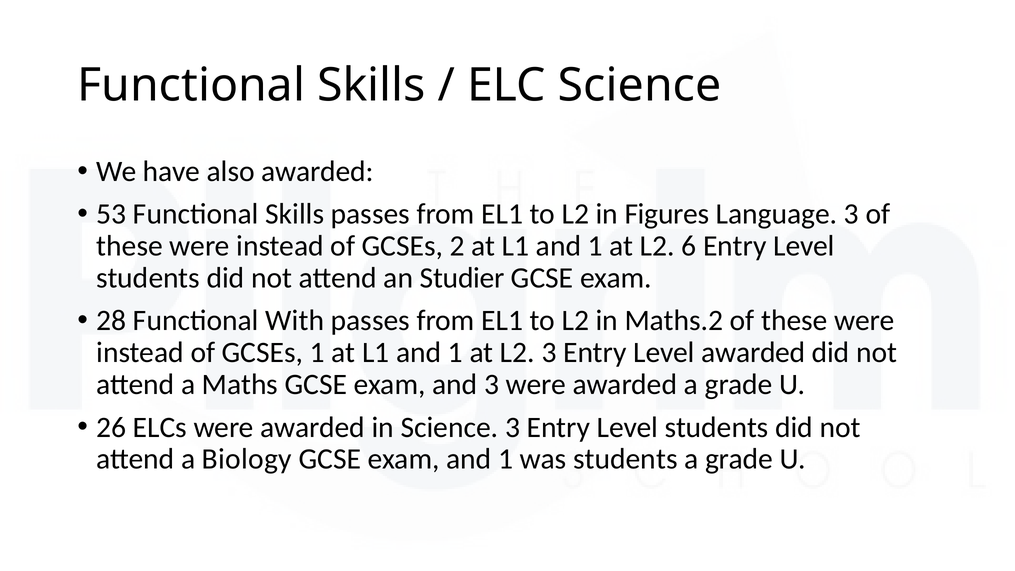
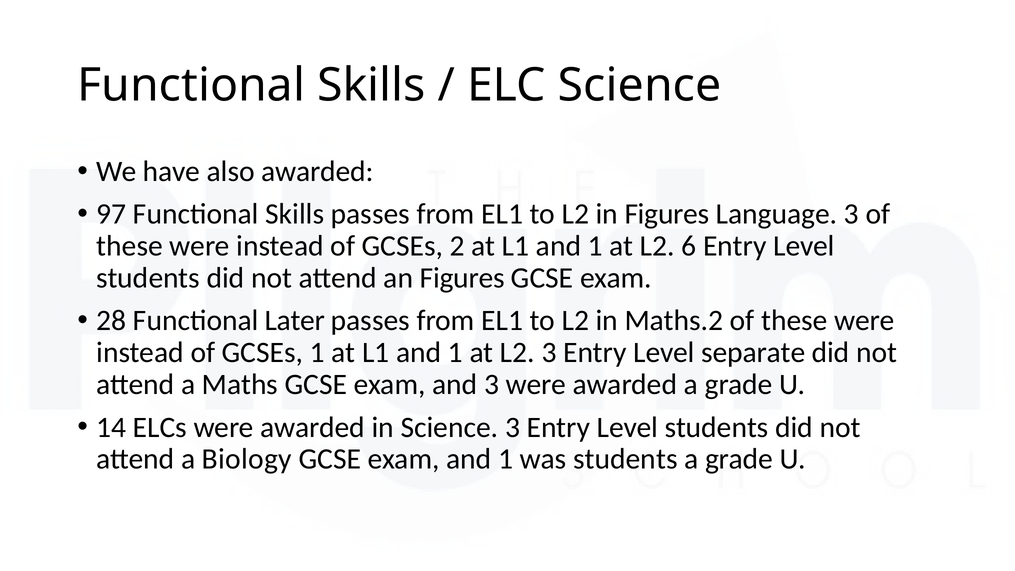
53: 53 -> 97
an Studier: Studier -> Figures
With: With -> Later
Level awarded: awarded -> separate
26: 26 -> 14
